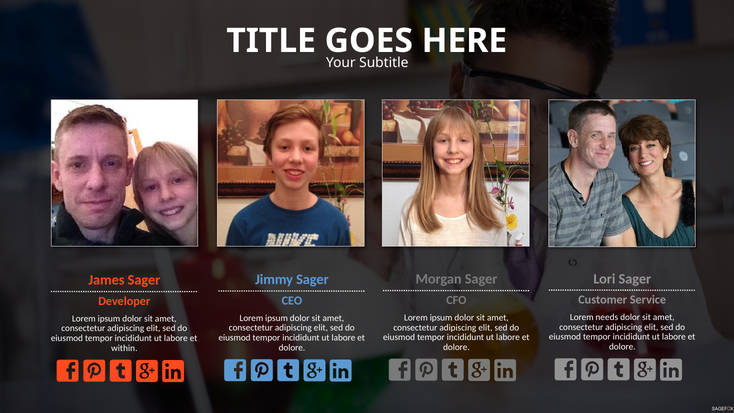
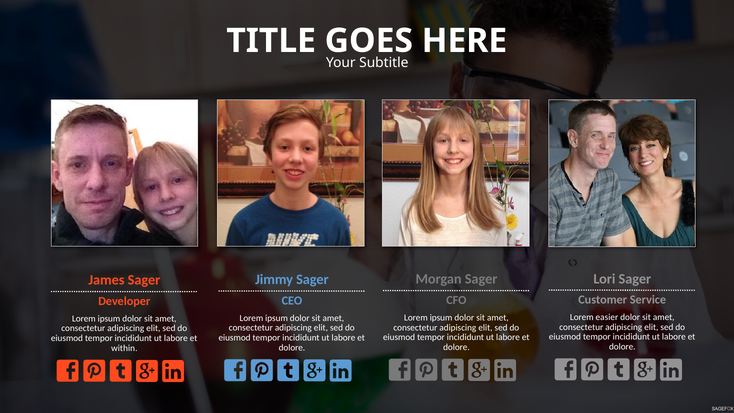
needs: needs -> easier
